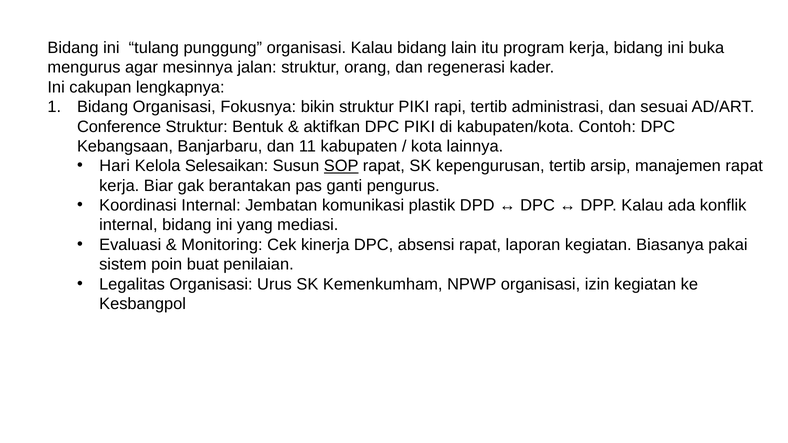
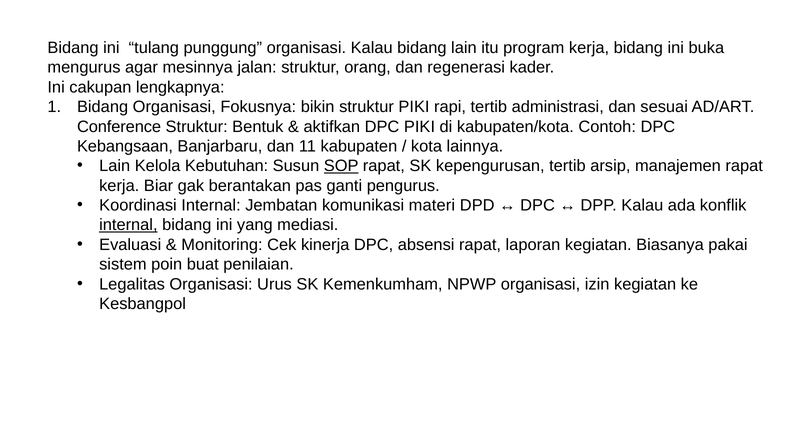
Hari at (115, 166): Hari -> Lain
Selesaikan: Selesaikan -> Kebutuhan
plastik: plastik -> materi
internal at (128, 225) underline: none -> present
